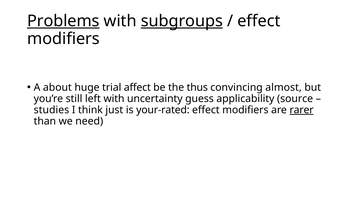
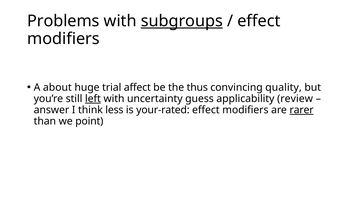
Problems underline: present -> none
almost: almost -> quality
left underline: none -> present
source: source -> review
studies: studies -> answer
just: just -> less
need: need -> point
